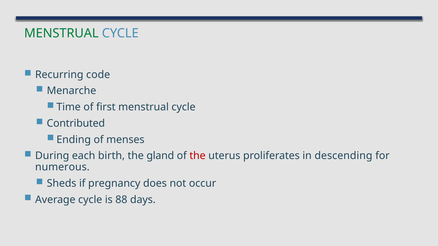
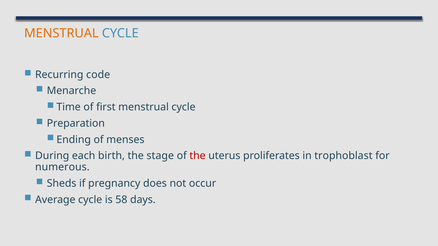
MENSTRUAL at (61, 33) colour: green -> orange
Contributed: Contributed -> Preparation
gland: gland -> stage
descending: descending -> trophoblast
88: 88 -> 58
